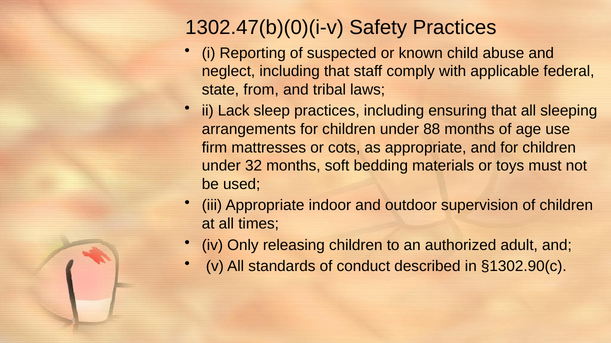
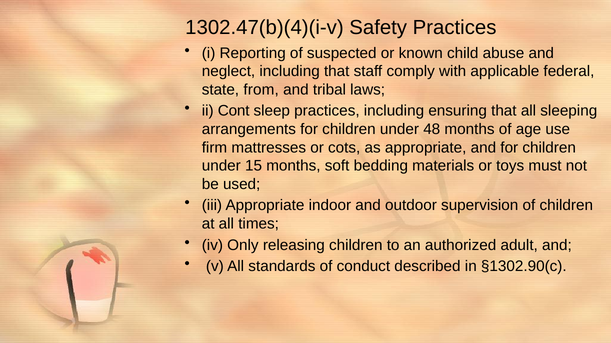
1302.47(b)(0)(i-v: 1302.47(b)(0)(i-v -> 1302.47(b)(4)(i-v
Lack: Lack -> Cont
88: 88 -> 48
32: 32 -> 15
